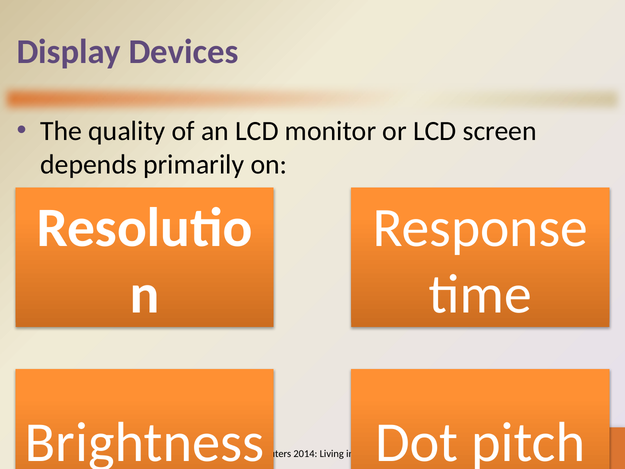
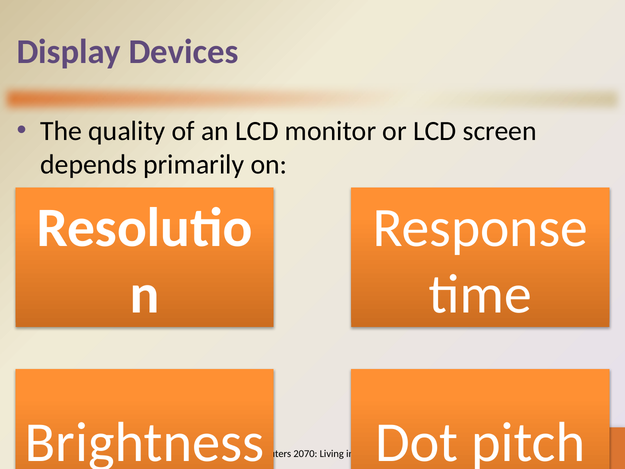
2014: 2014 -> 2070
